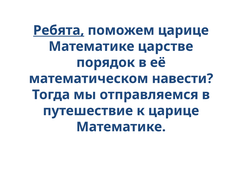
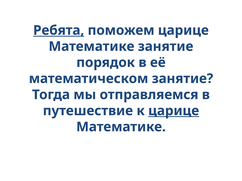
Математике царстве: царстве -> занятие
математическом навести: навести -> занятие
царице at (174, 111) underline: none -> present
